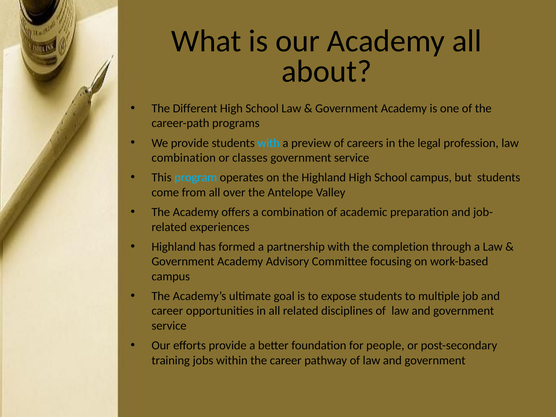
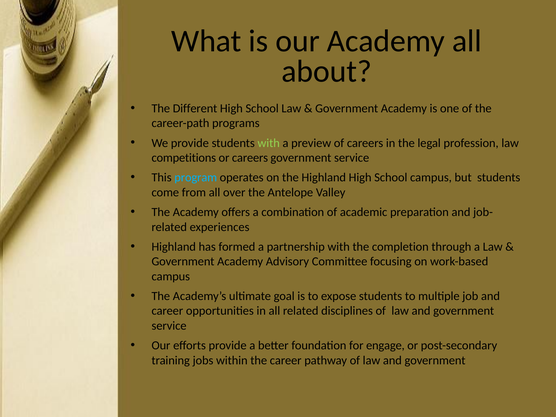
with at (269, 143) colour: light blue -> light green
combination at (184, 158): combination -> competitions
or classes: classes -> careers
people: people -> engage
